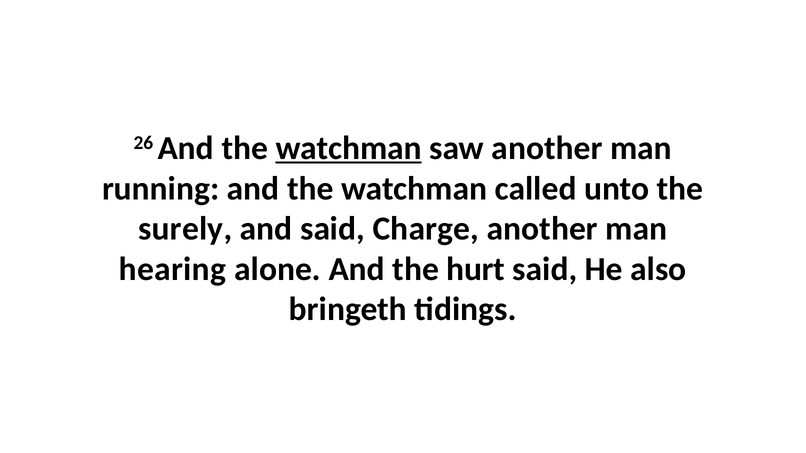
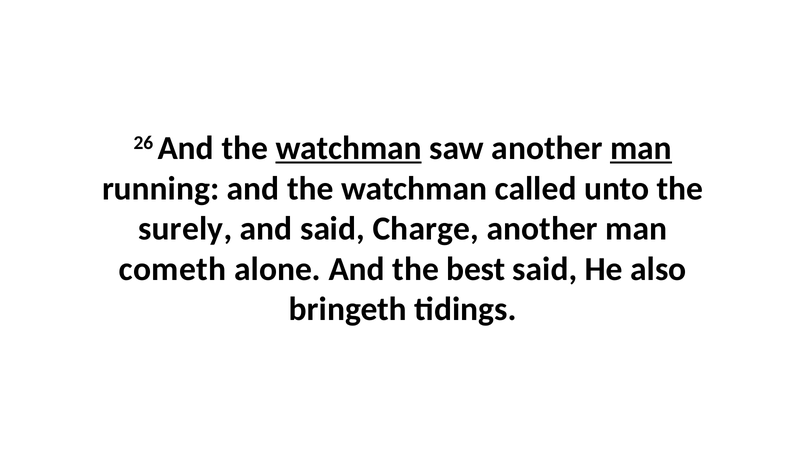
man at (641, 148) underline: none -> present
hearing: hearing -> cometh
hurt: hurt -> best
